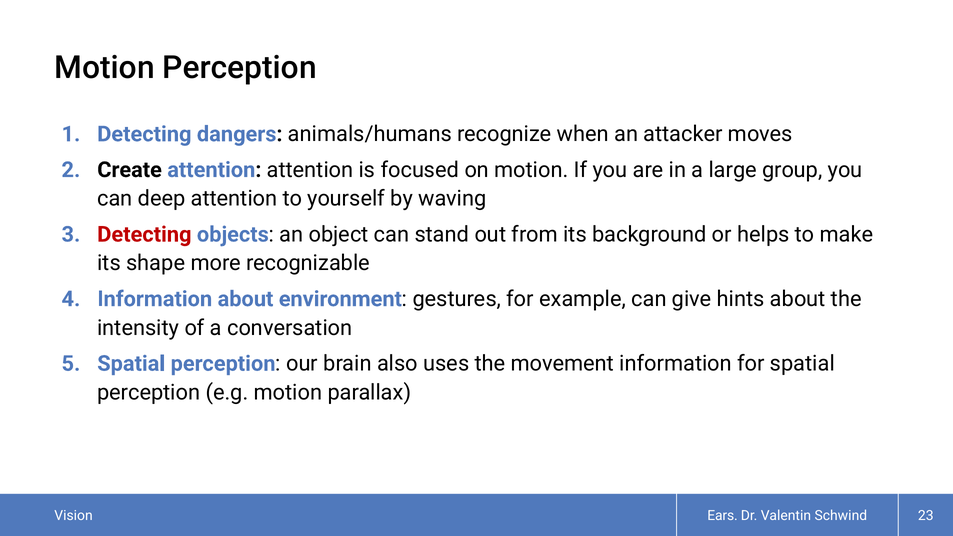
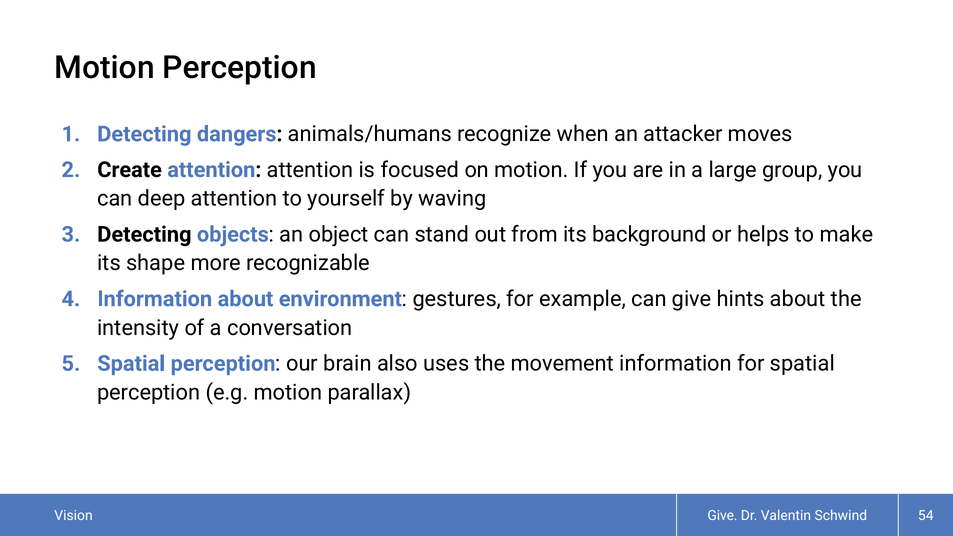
Detecting at (144, 234) colour: red -> black
Ears at (723, 516): Ears -> Give
23: 23 -> 54
